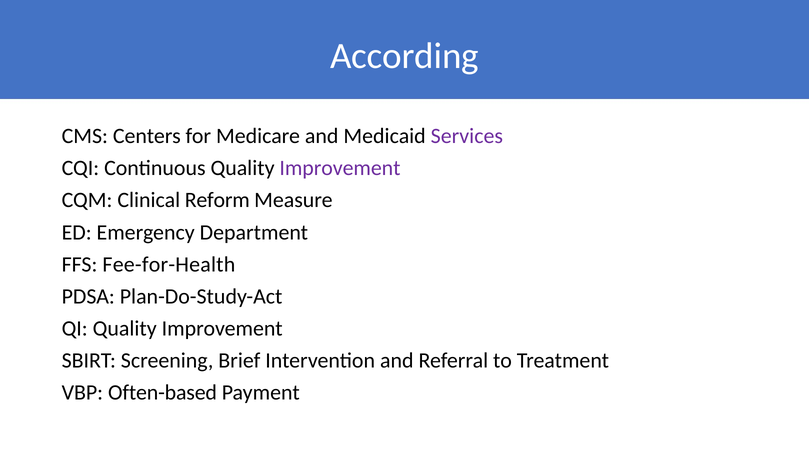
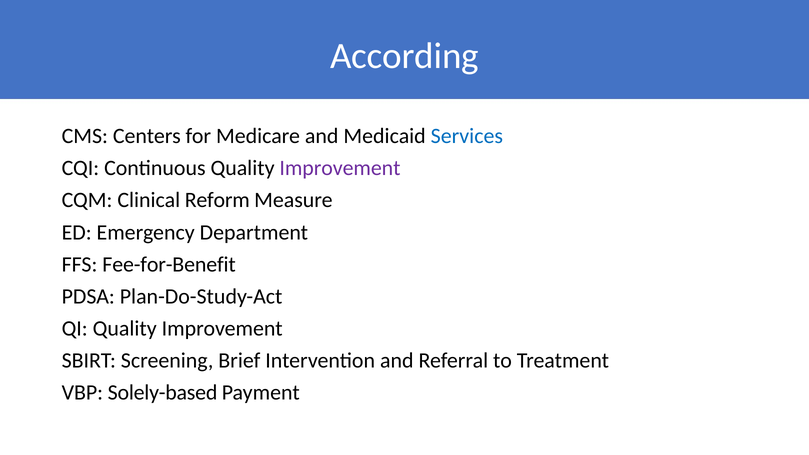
Services colour: purple -> blue
Fee-for-Health: Fee-for-Health -> Fee-for-Benefit
Often-based: Often-based -> Solely-based
